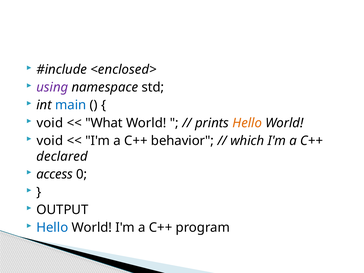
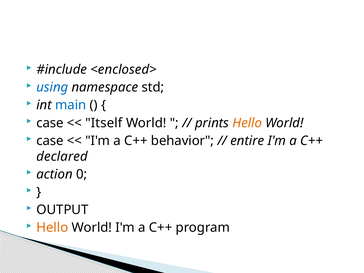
using colour: purple -> blue
void at (50, 123): void -> case
What: What -> Itself
void at (50, 141): void -> case
which: which -> entire
access: access -> action
Hello at (52, 228) colour: blue -> orange
